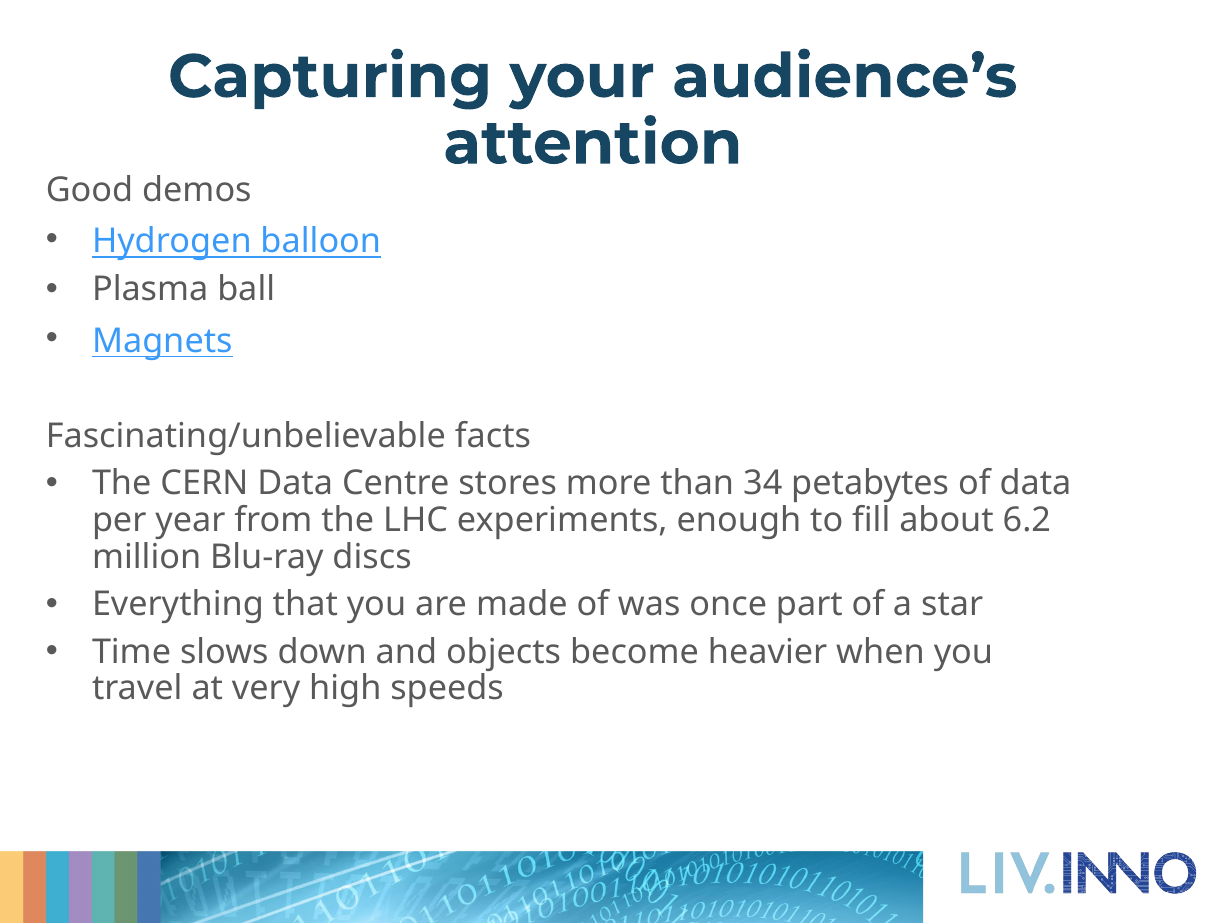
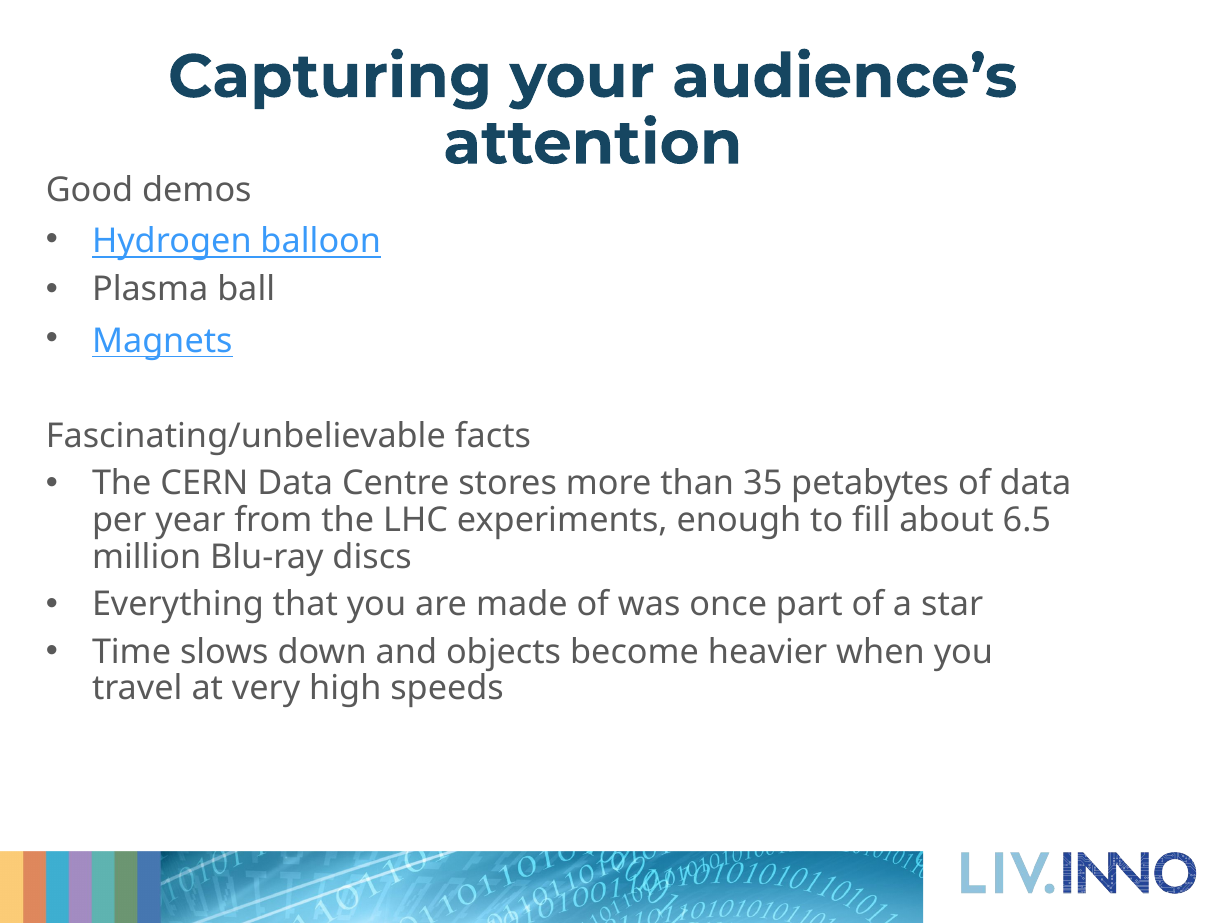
34: 34 -> 35
6.2: 6.2 -> 6.5
